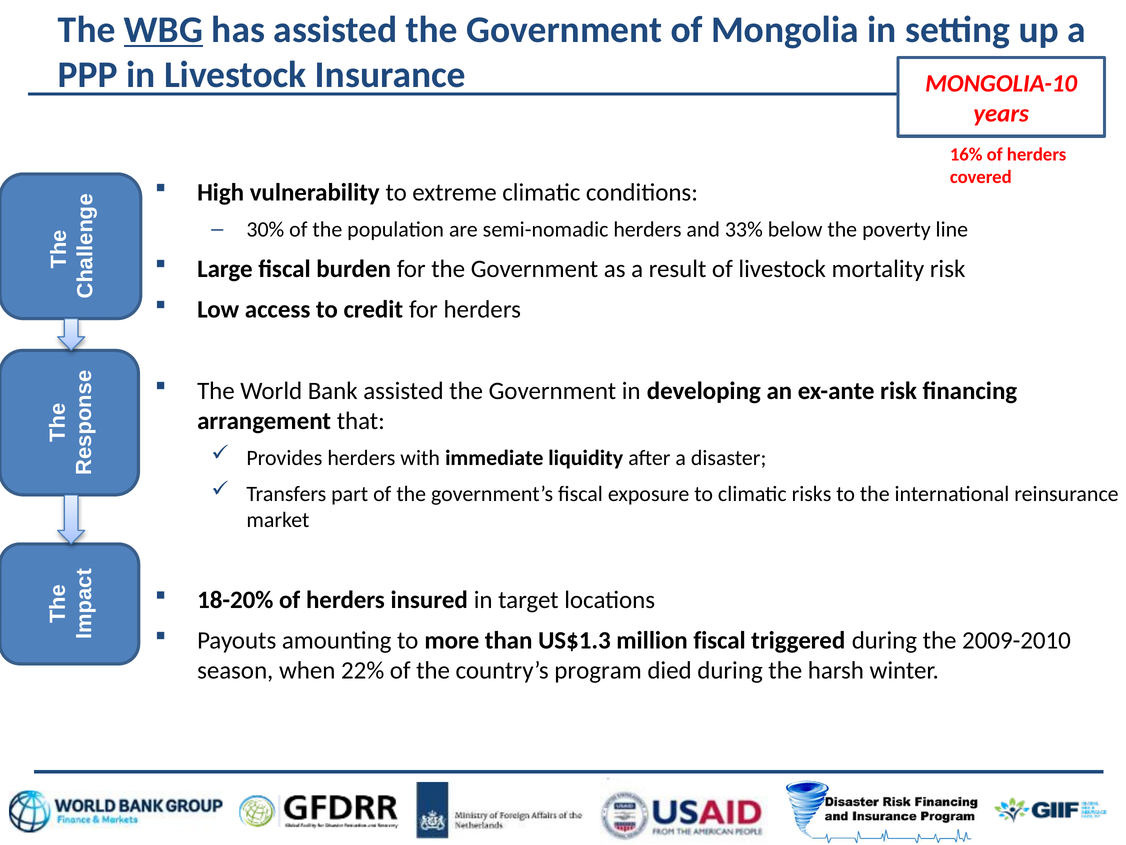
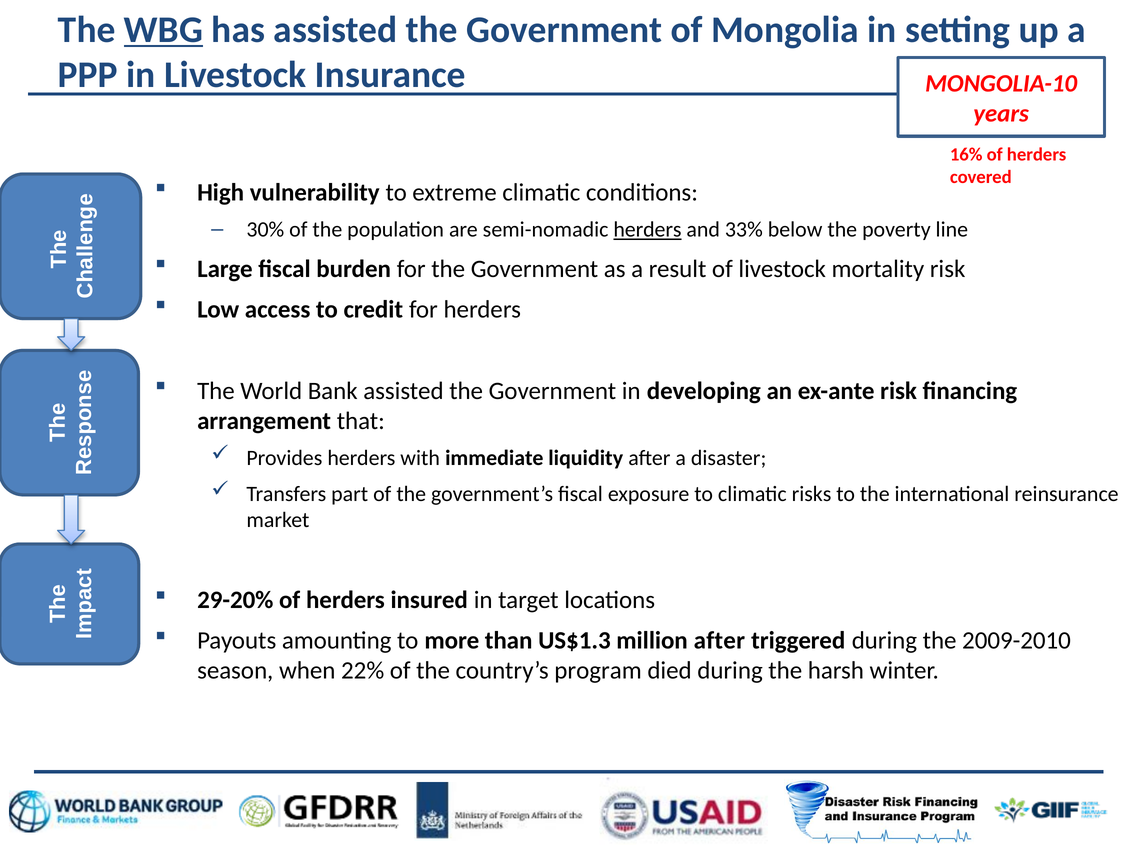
herders at (647, 230) underline: none -> present
18-20%: 18-20% -> 29-20%
million fiscal: fiscal -> after
